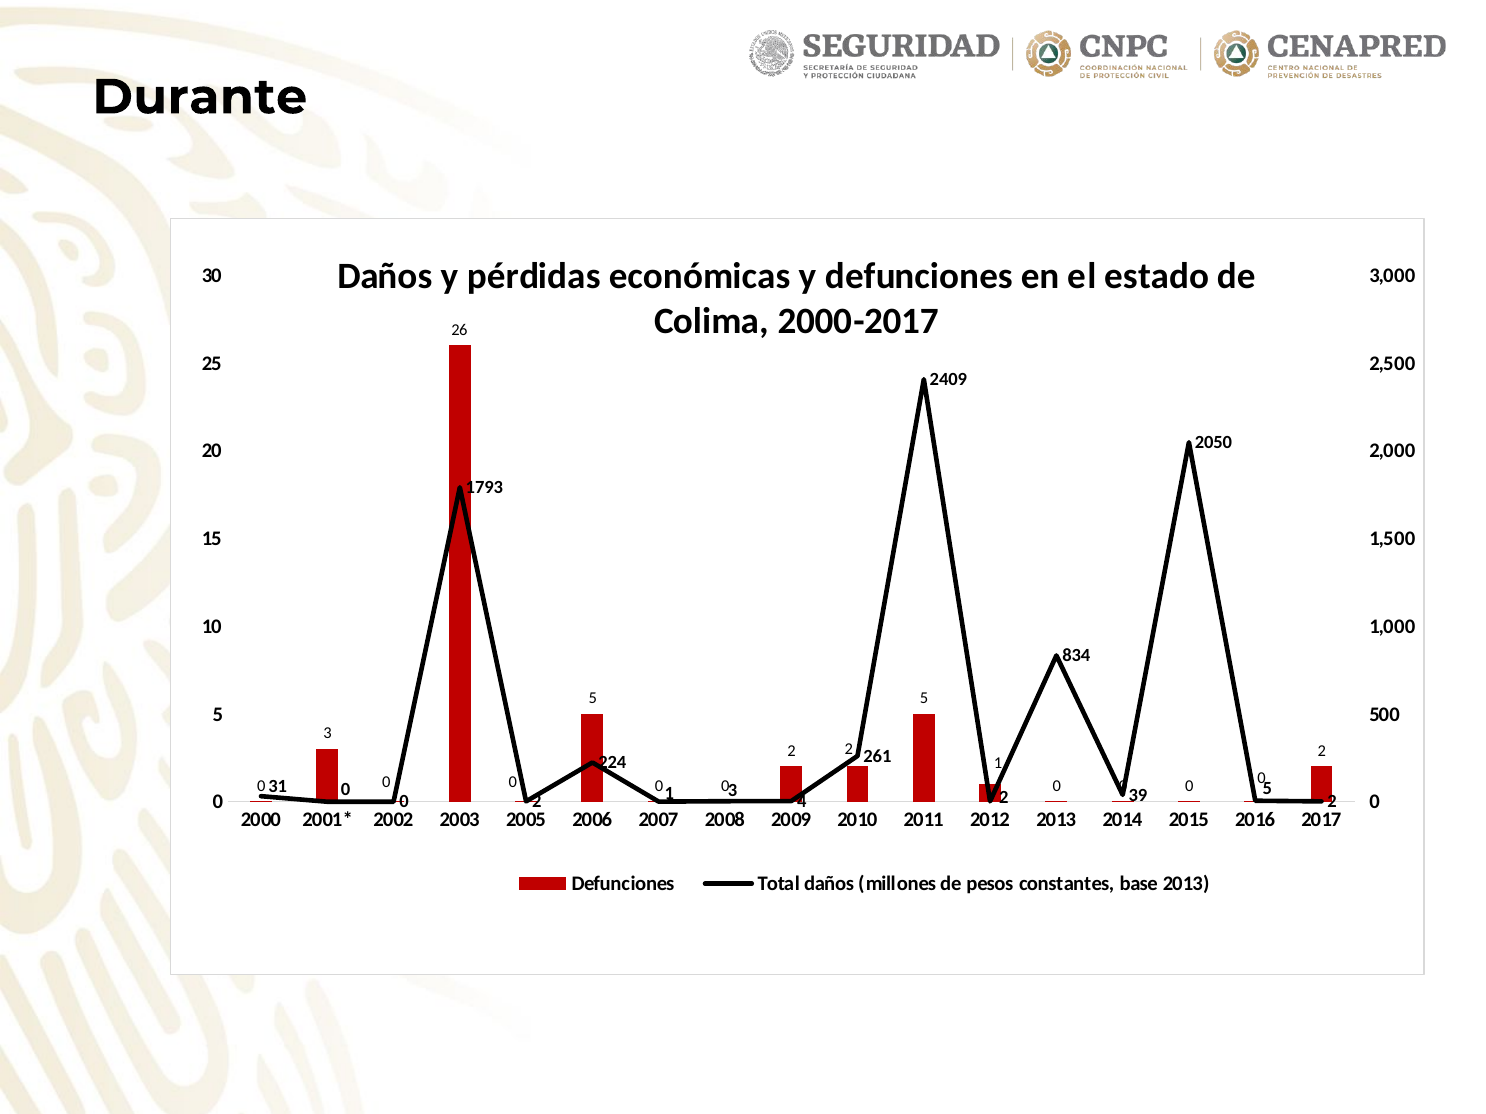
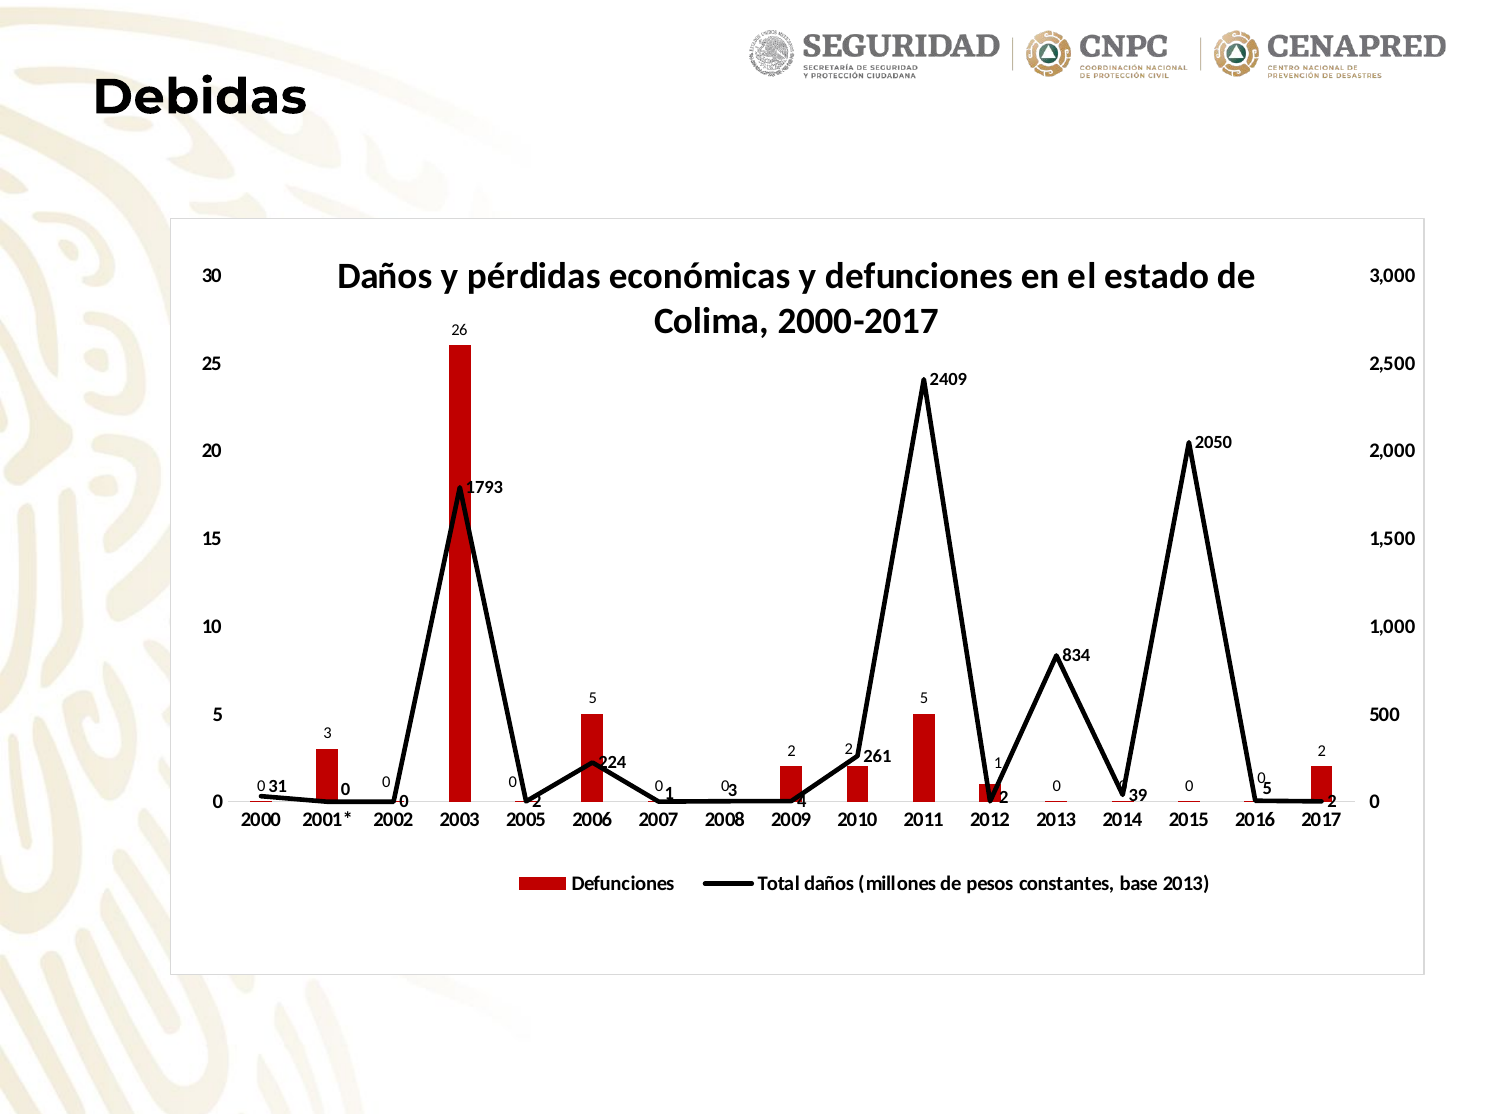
Durante: Durante -> Debidas
